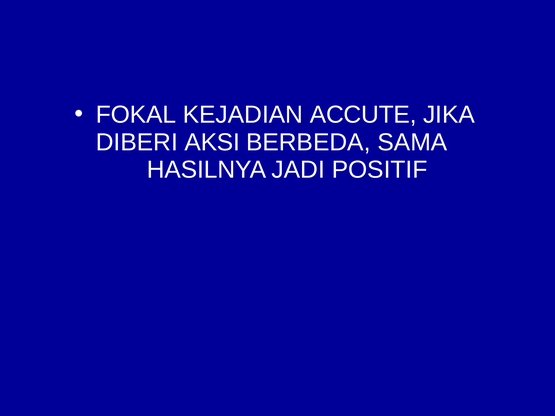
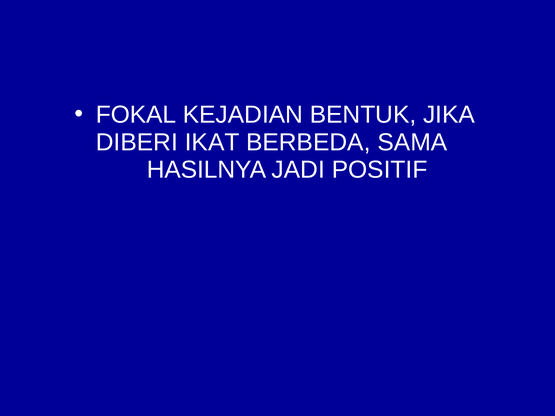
ACCUTE: ACCUTE -> BENTUK
AKSI: AKSI -> IKAT
